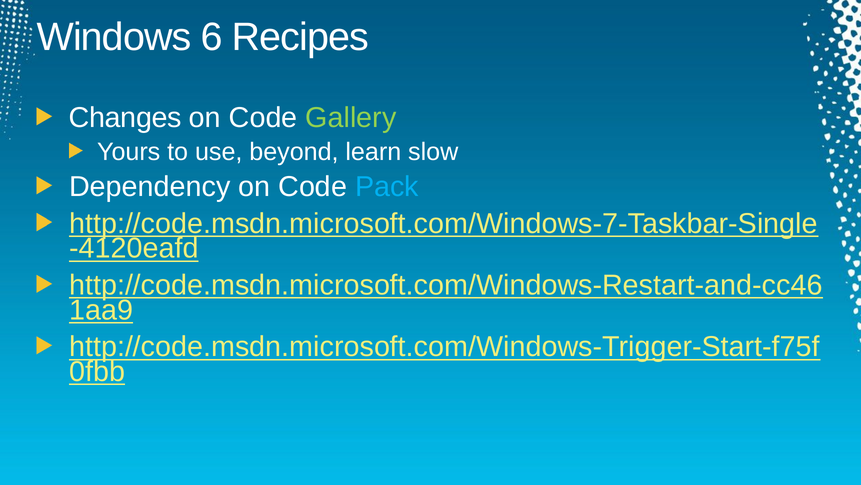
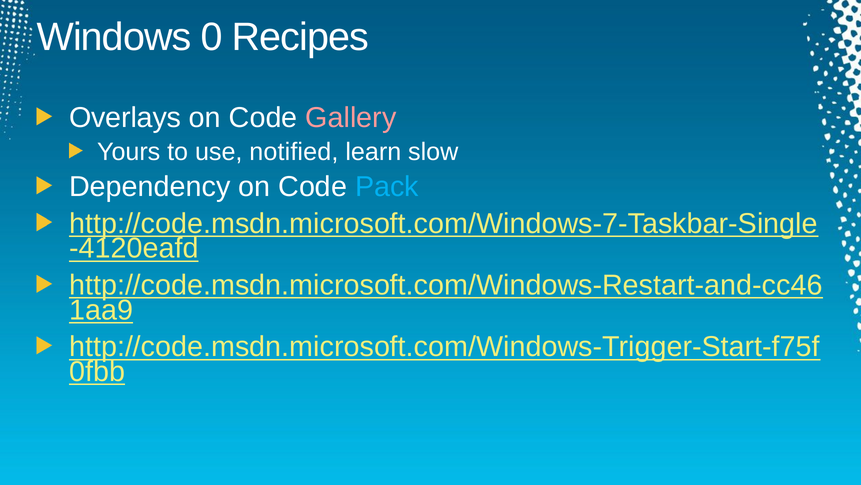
6: 6 -> 0
Changes: Changes -> Overlays
Gallery colour: light green -> pink
beyond: beyond -> notified
